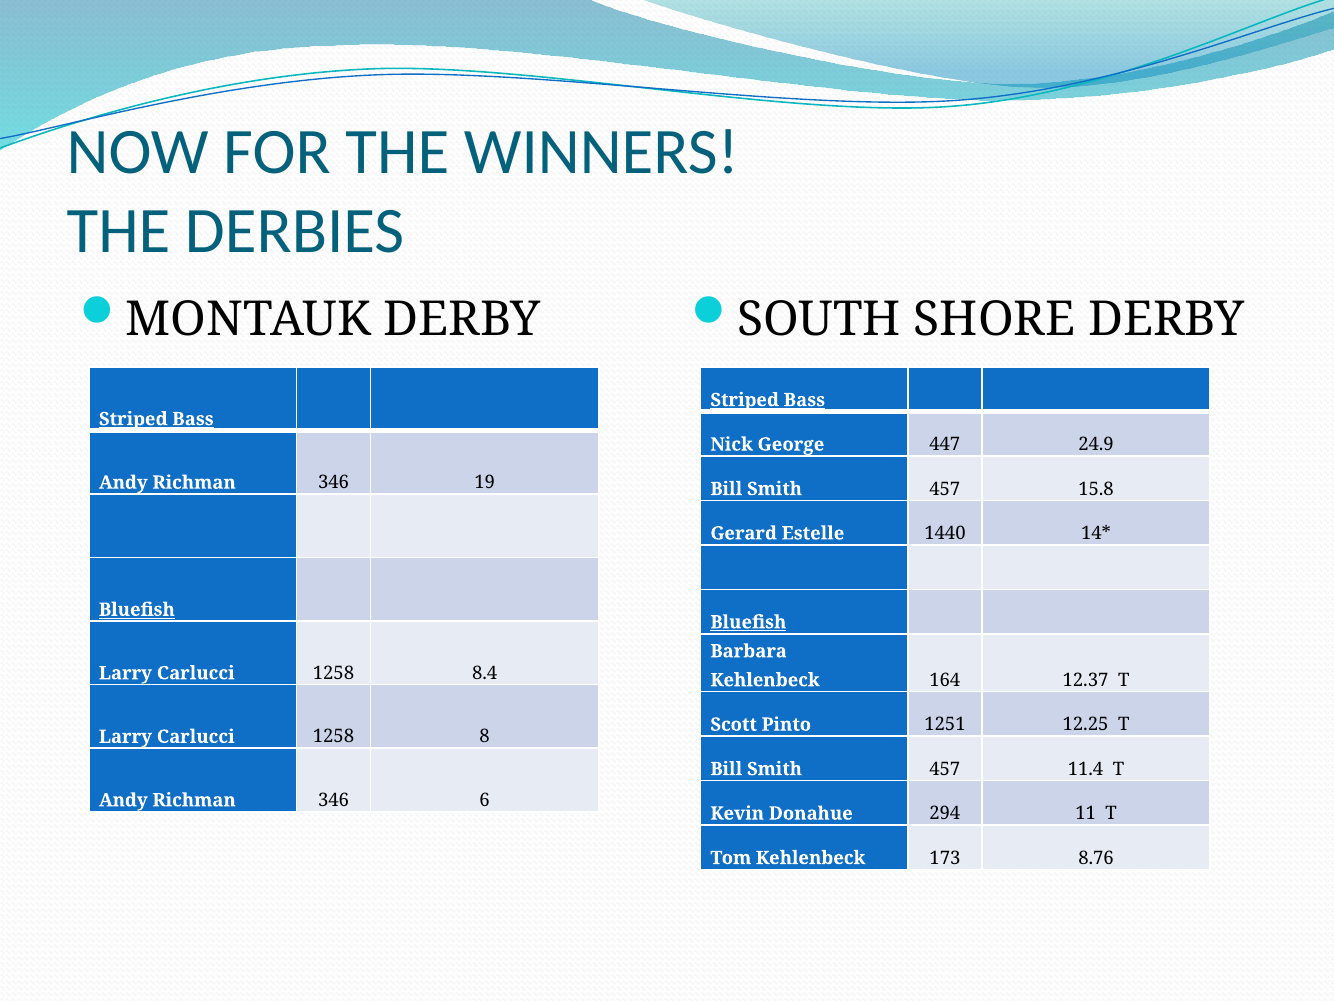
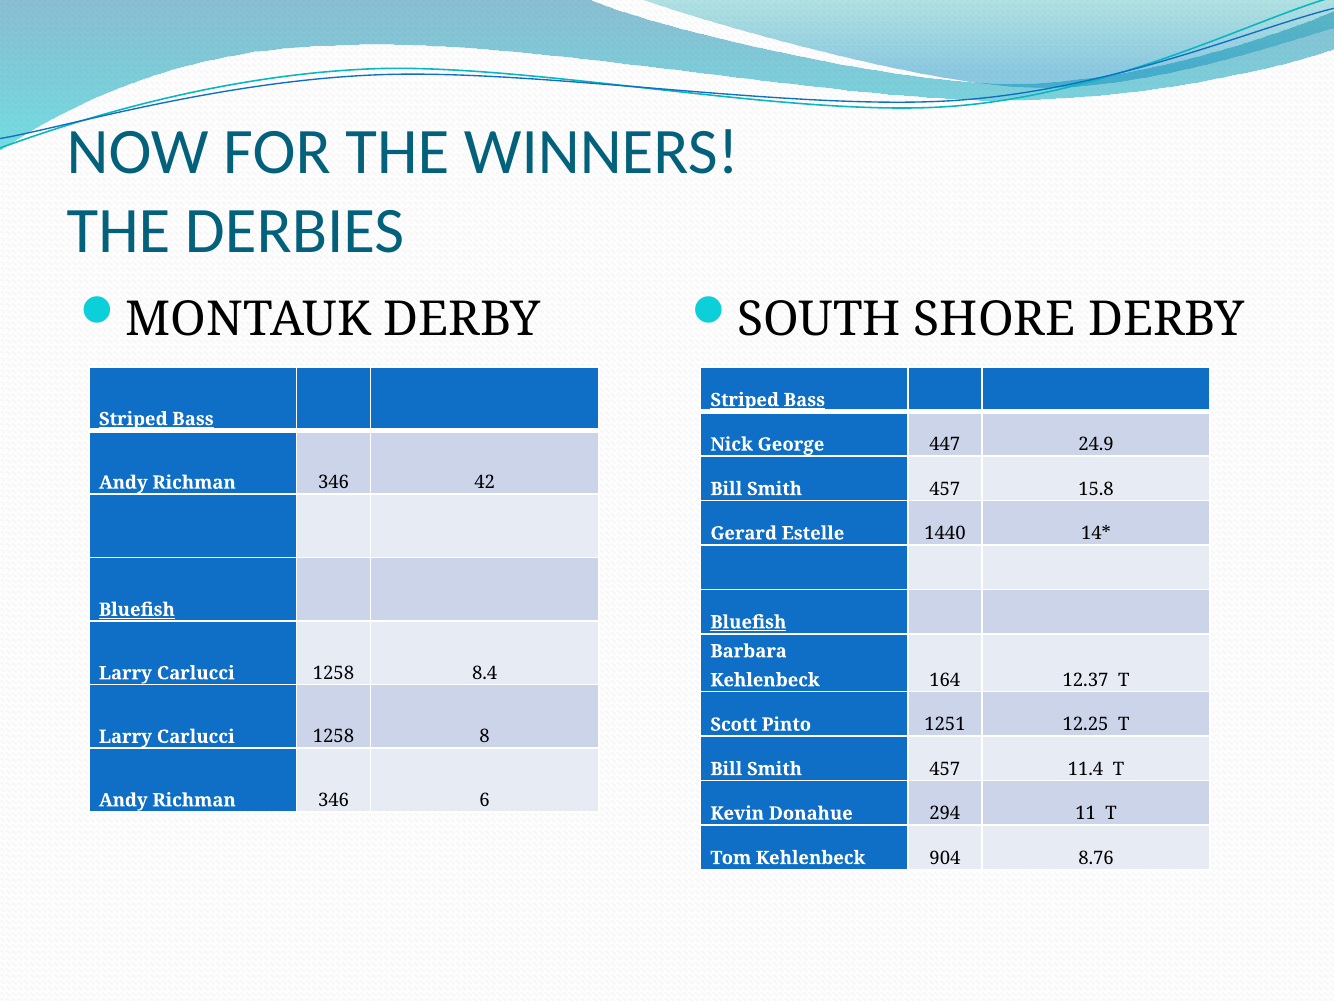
19: 19 -> 42
173: 173 -> 904
